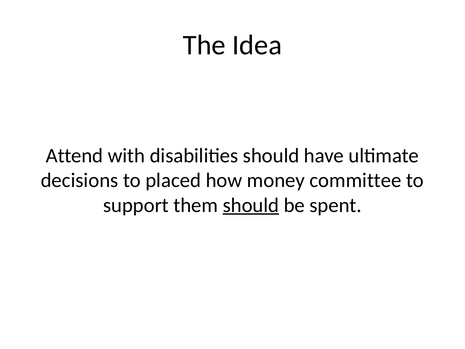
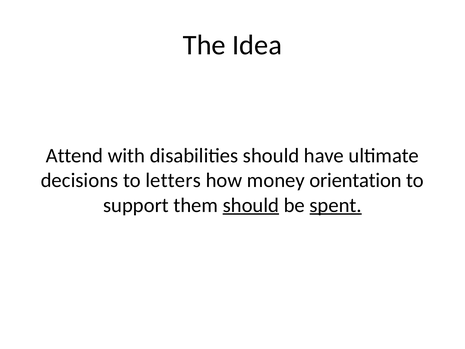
placed: placed -> letters
committee: committee -> orientation
spent underline: none -> present
